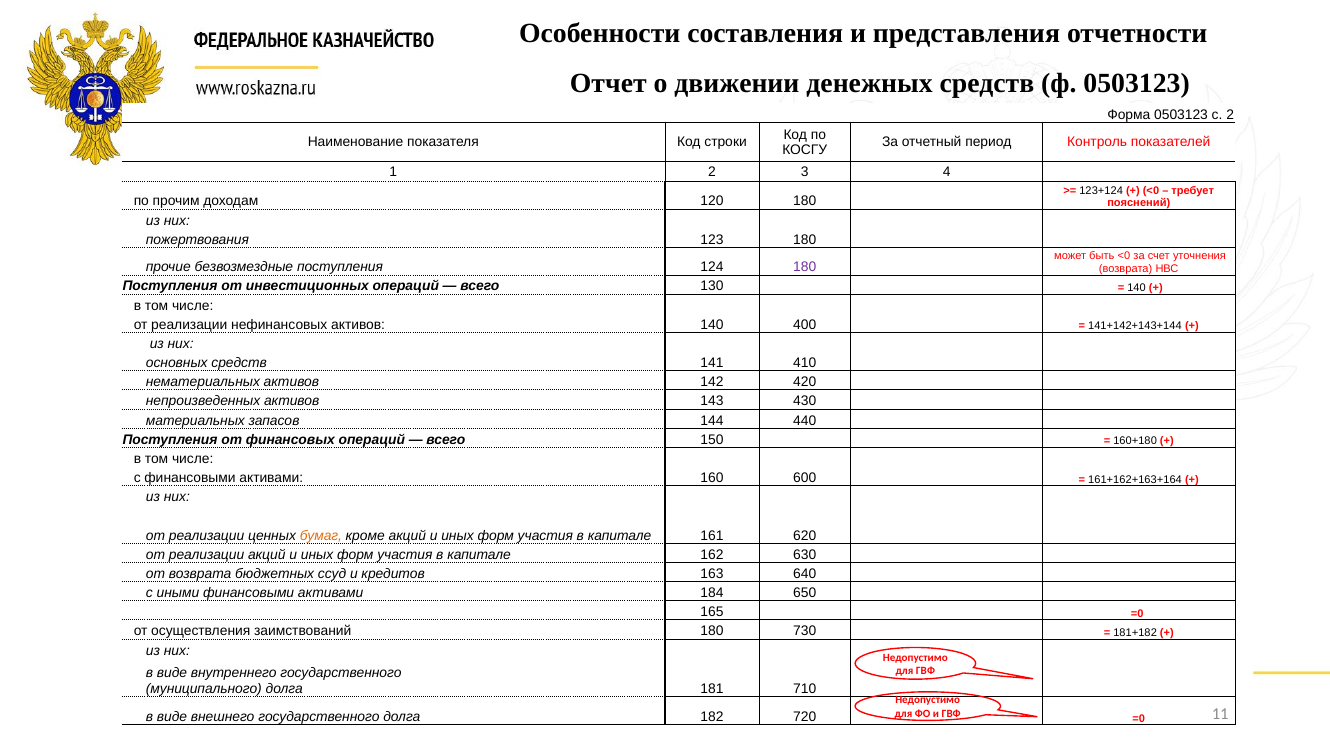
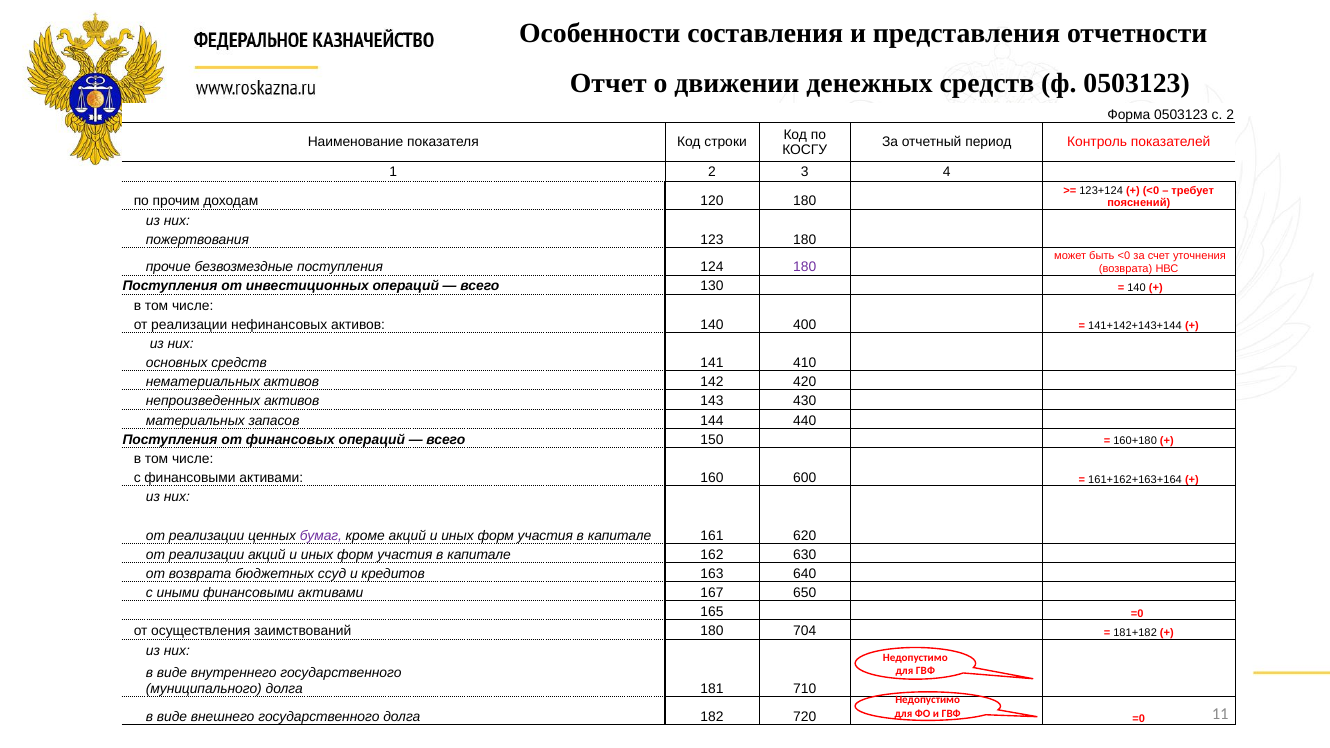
бумаг colour: orange -> purple
184: 184 -> 167
730: 730 -> 704
